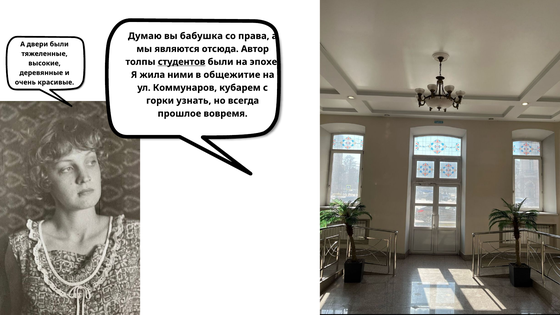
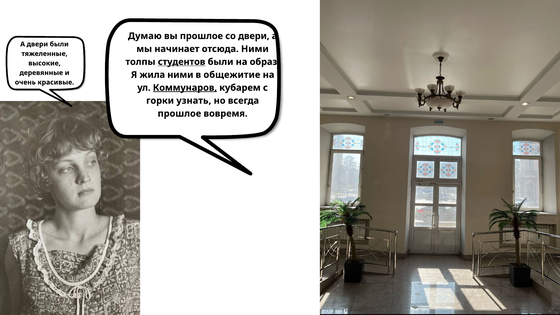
вы бабушка: бабушка -> прошлое
со права: права -> двери
являются: являются -> начинает
отсюда Автор: Автор -> Ними
эпохе: эпохе -> образ
Коммунаров underline: none -> present
